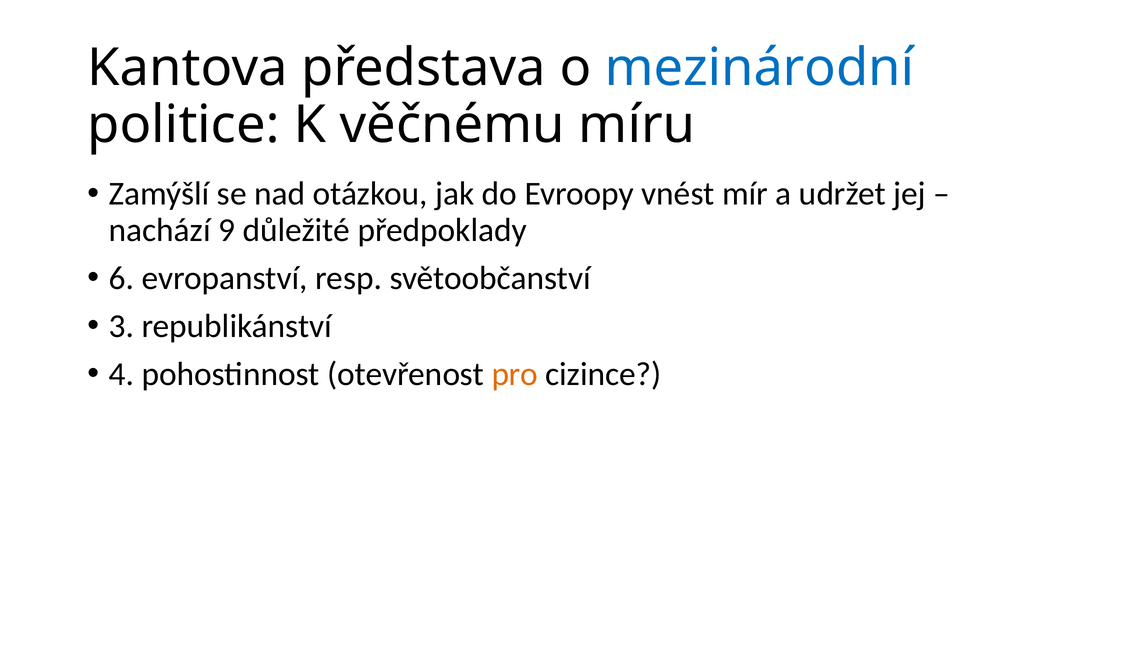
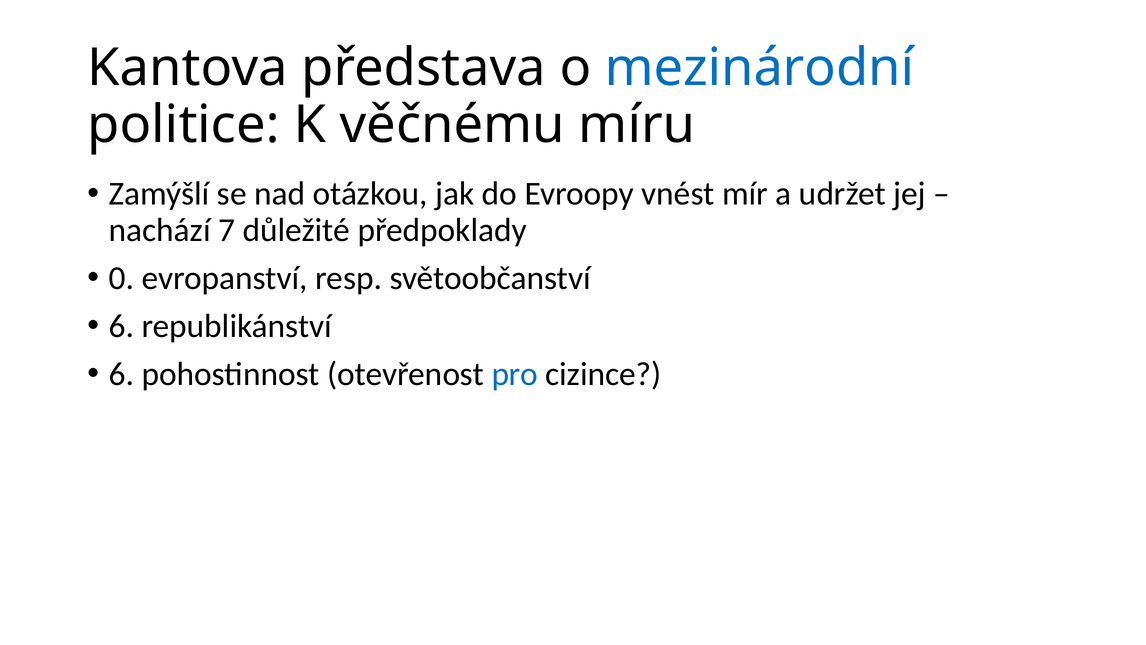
9: 9 -> 7
6: 6 -> 0
3 at (122, 326): 3 -> 6
4 at (122, 374): 4 -> 6
pro colour: orange -> blue
